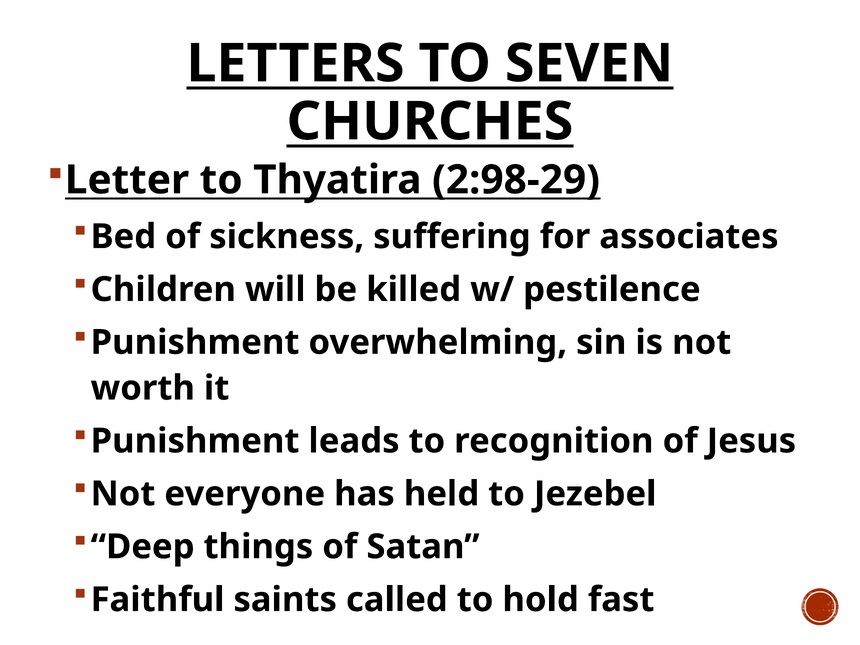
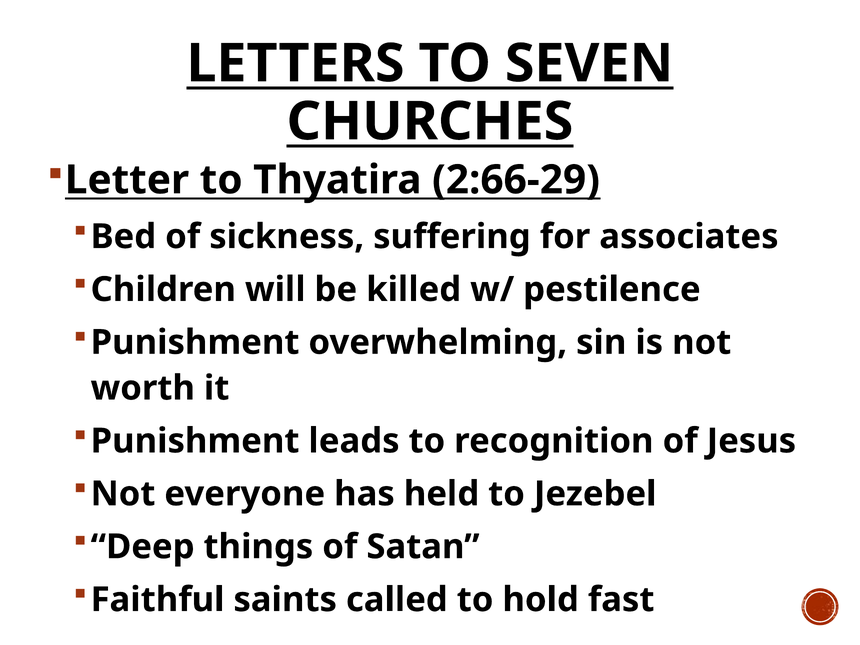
2:98-29: 2:98-29 -> 2:66-29
